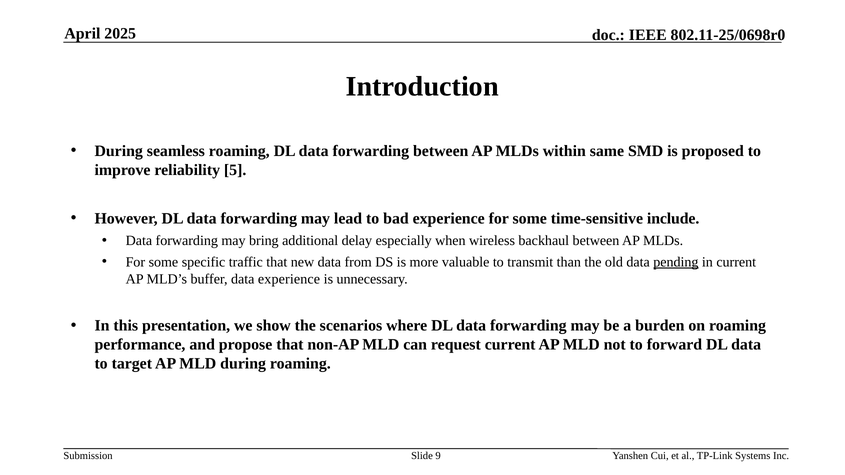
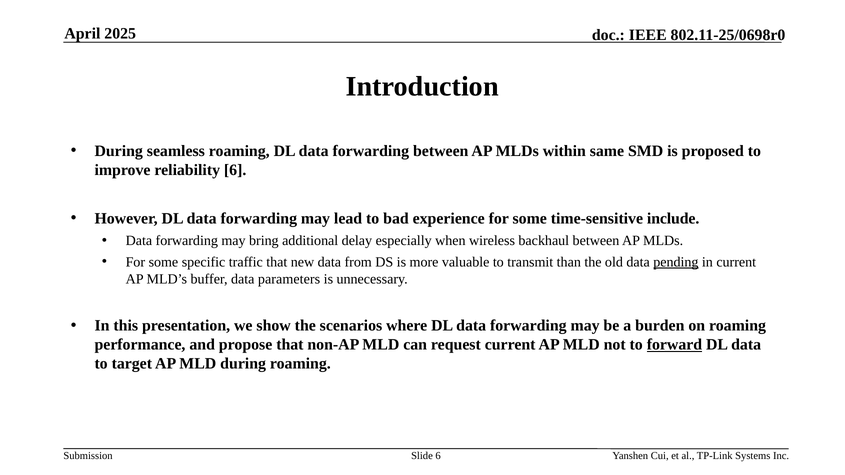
reliability 5: 5 -> 6
data experience: experience -> parameters
forward underline: none -> present
Slide 9: 9 -> 6
